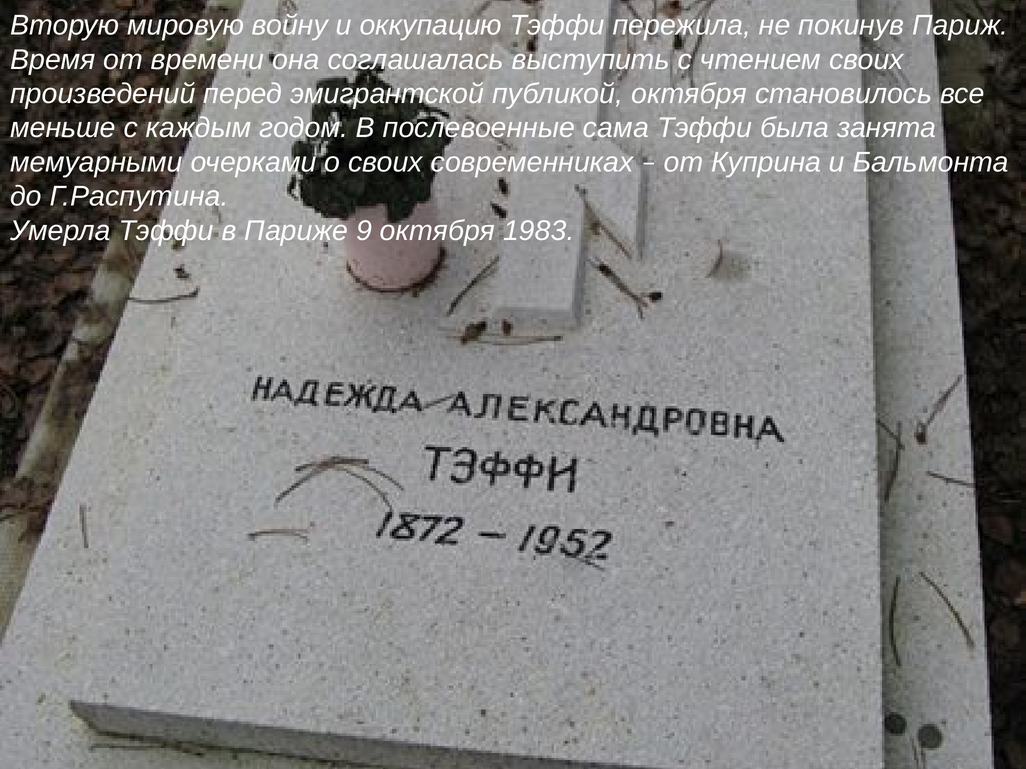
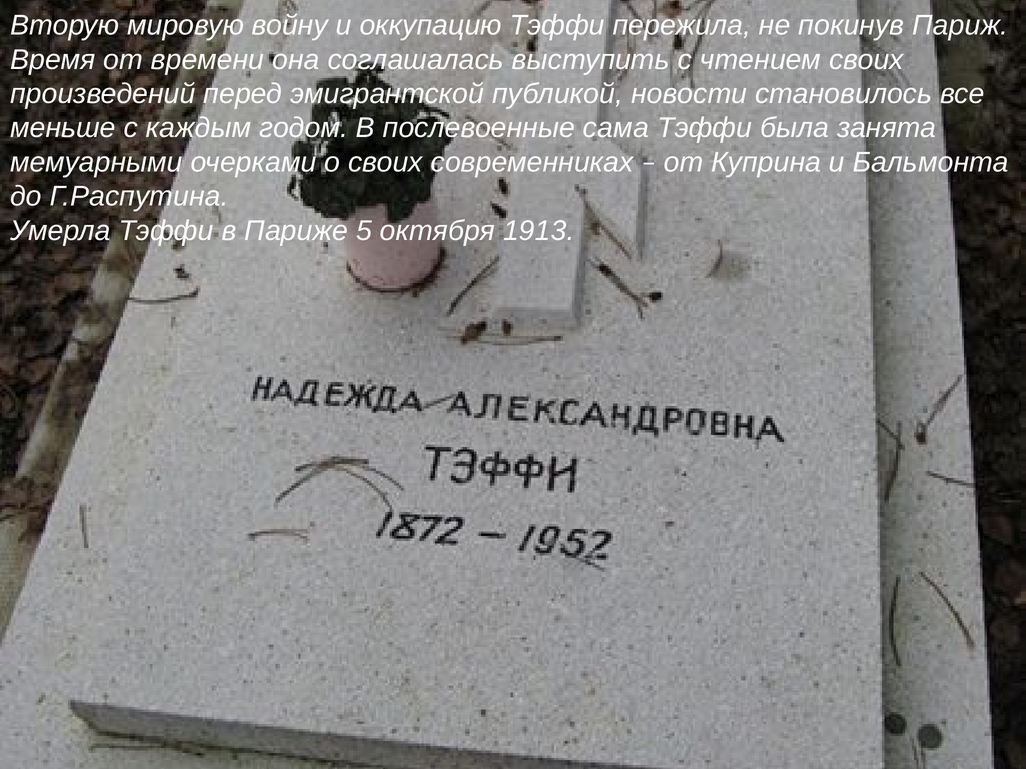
публикой октября: октября -> новости
9: 9 -> 5
1983: 1983 -> 1913
